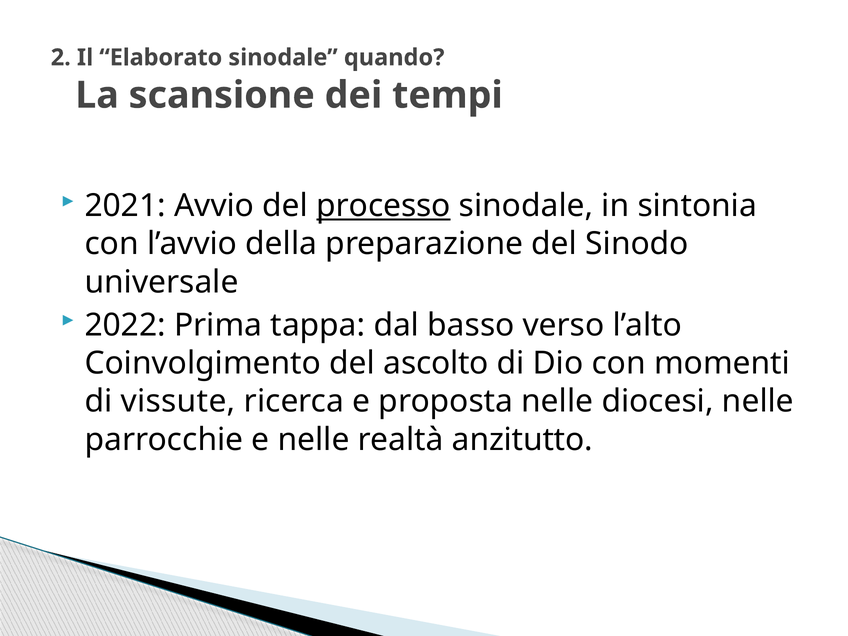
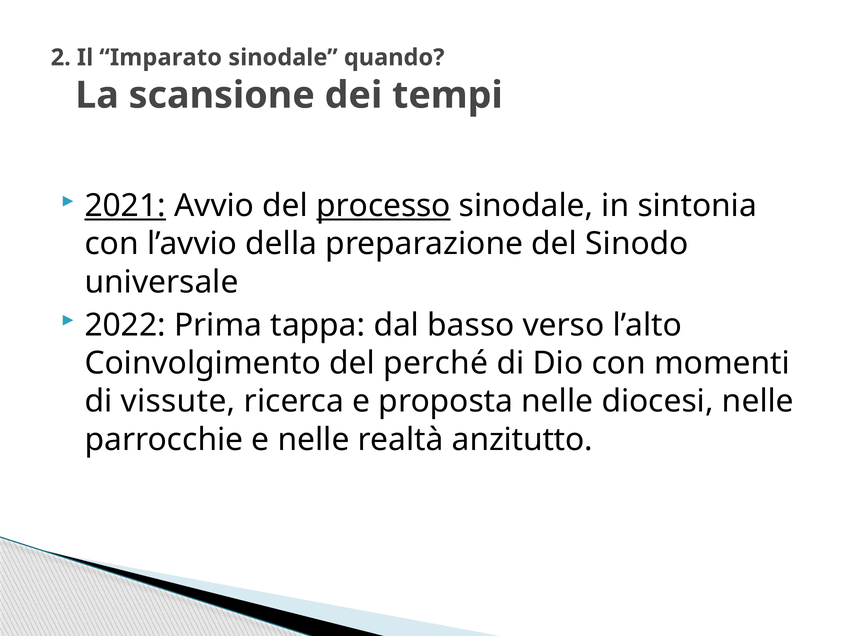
Elaborato: Elaborato -> Imparato
2021 underline: none -> present
ascolto: ascolto -> perché
